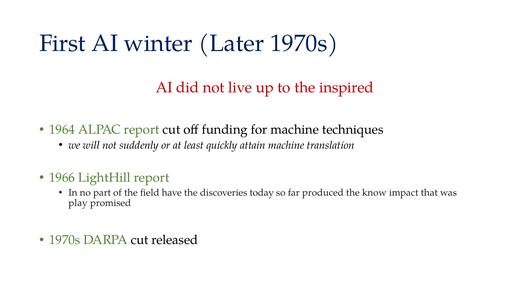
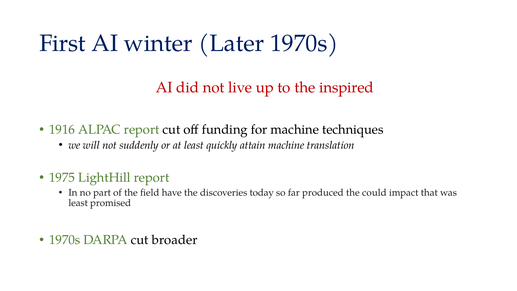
1964: 1964 -> 1916
1966: 1966 -> 1975
know: know -> could
play at (78, 203): play -> least
released: released -> broader
